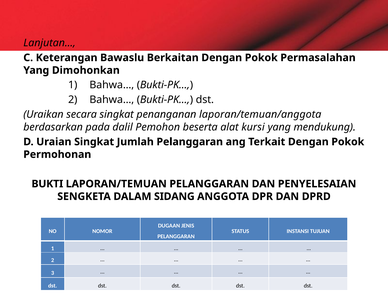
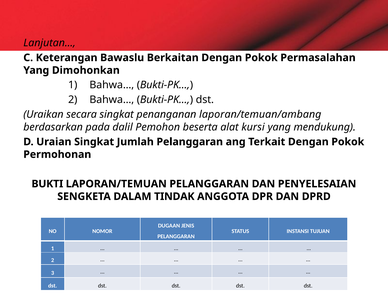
laporan/temuan/anggota: laporan/temuan/anggota -> laporan/temuan/ambang
SIDANG: SIDANG -> TINDAK
